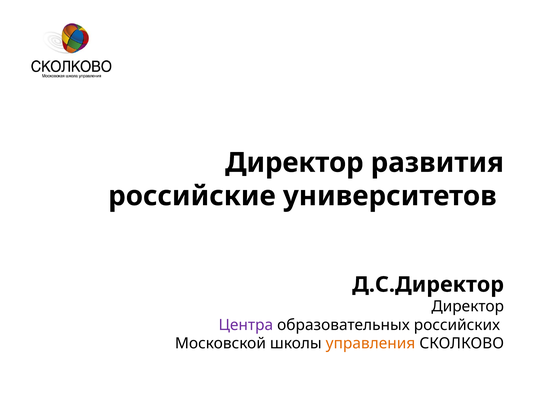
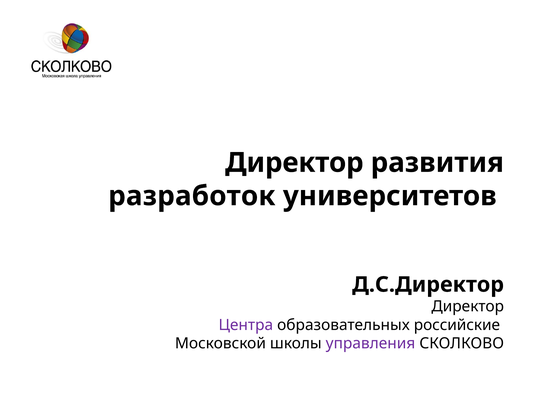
российские: российские -> разработок
российских: российских -> российские
управления colour: orange -> purple
